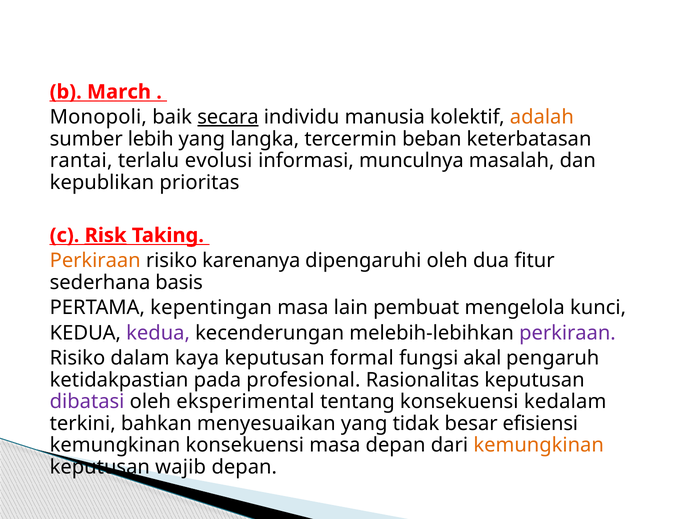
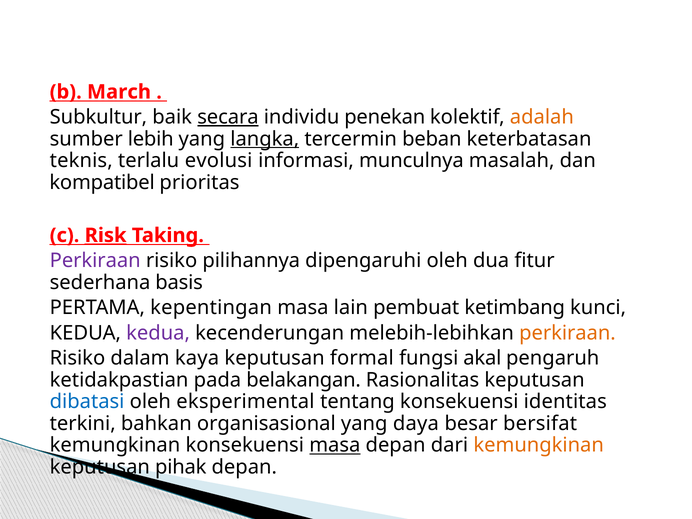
Monopoli: Monopoli -> Subkultur
manusia: manusia -> penekan
langka underline: none -> present
rantai: rantai -> teknis
kepublikan: kepublikan -> kompatibel
Perkiraan at (95, 261) colour: orange -> purple
karenanya: karenanya -> pilihannya
mengelola: mengelola -> ketimbang
perkiraan at (567, 333) colour: purple -> orange
profesional: profesional -> belakangan
dibatasi colour: purple -> blue
kedalam: kedalam -> identitas
menyesuaikan: menyesuaikan -> organisasional
tidak: tidak -> daya
efisiensi: efisiensi -> bersifat
masa at (335, 445) underline: none -> present
wajib: wajib -> pihak
